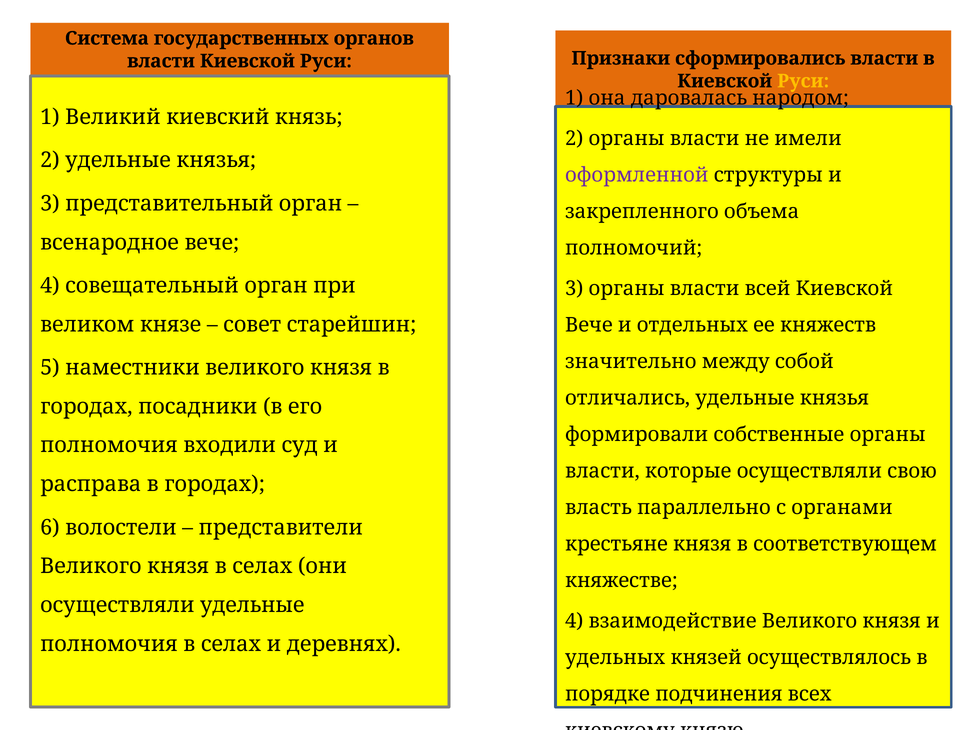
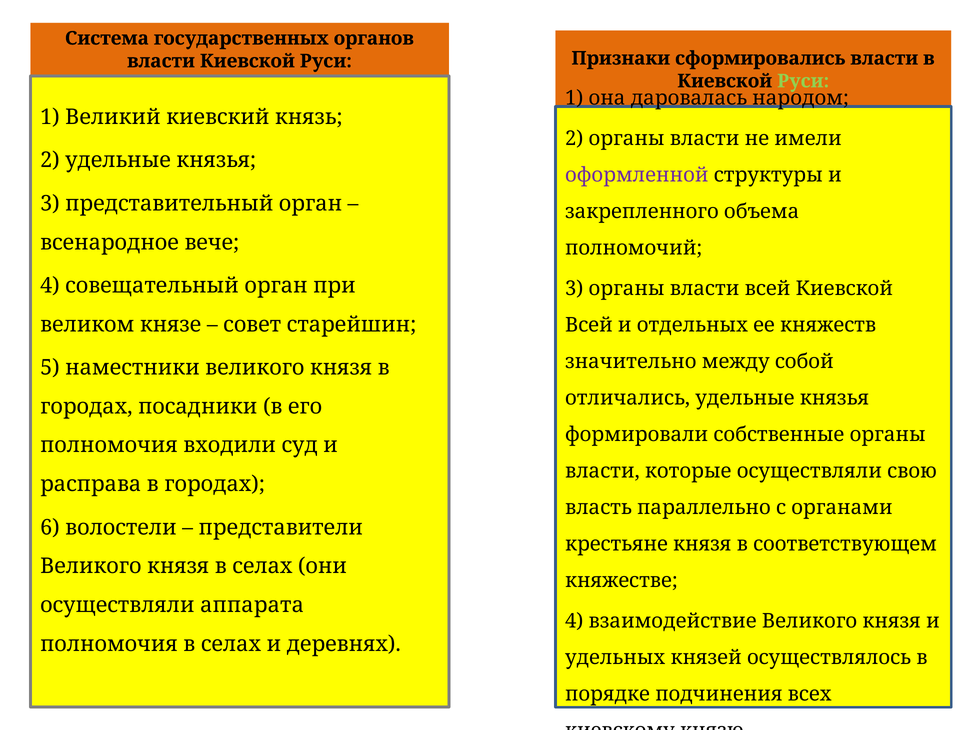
Руси at (803, 81) colour: yellow -> light green
Вече at (589, 325): Вече -> Всей
осуществляли удельные: удельные -> аппарата
